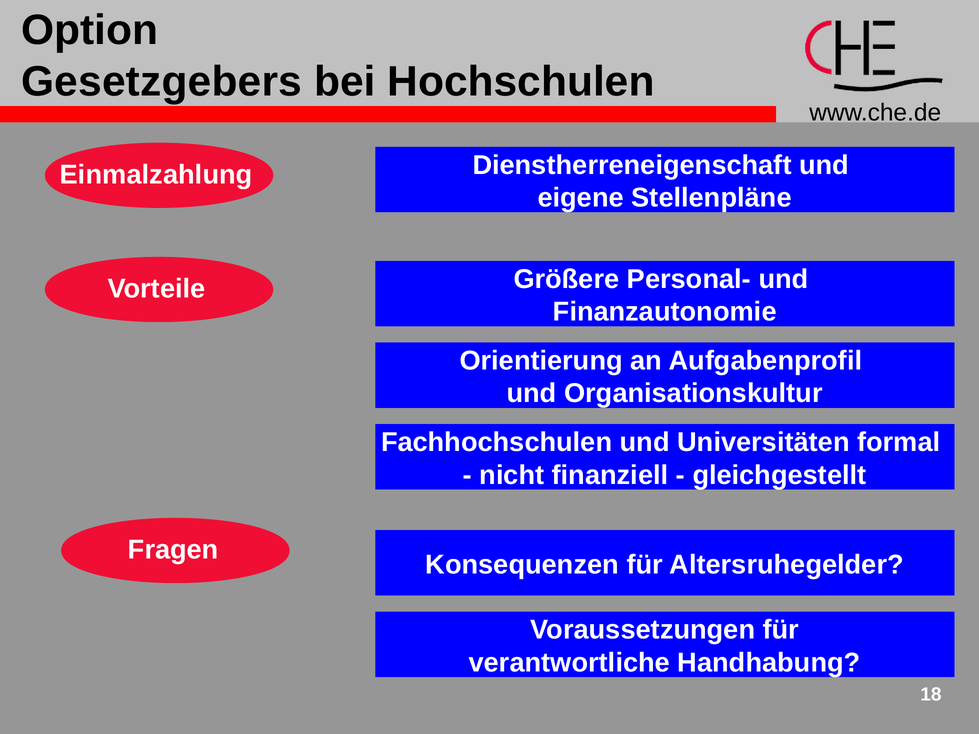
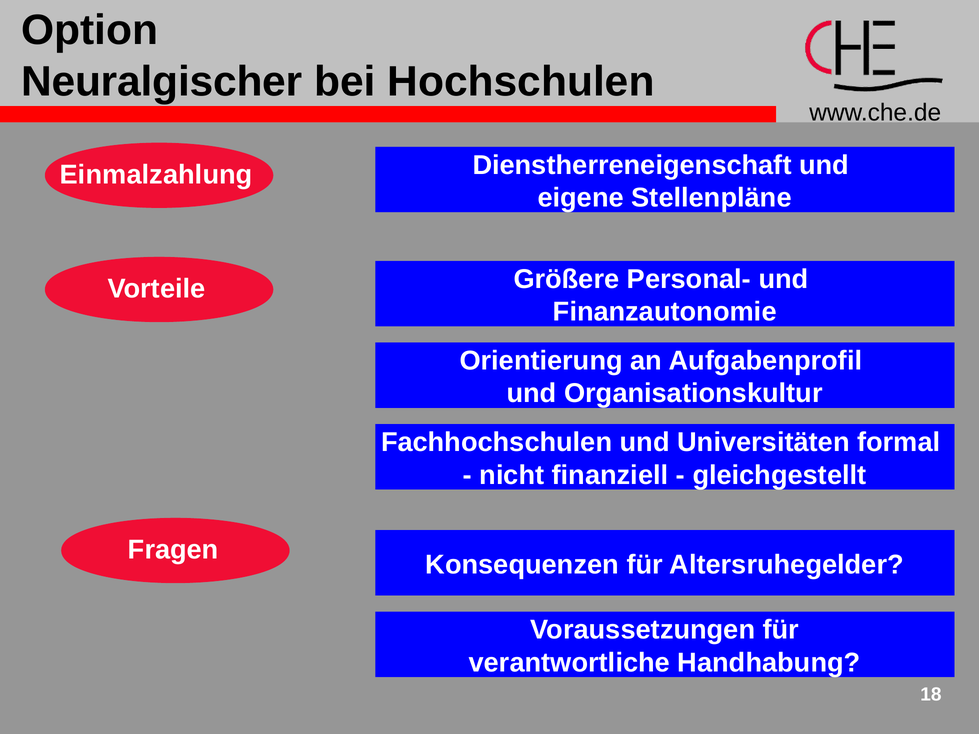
Gesetzgebers: Gesetzgebers -> Neuralgischer
